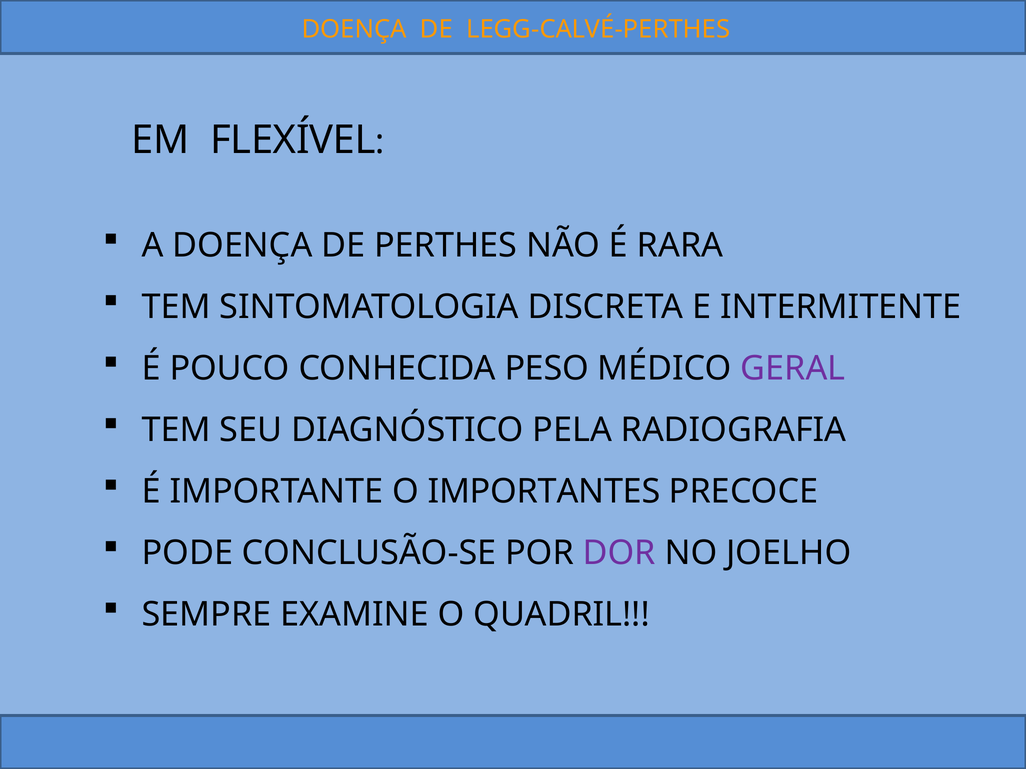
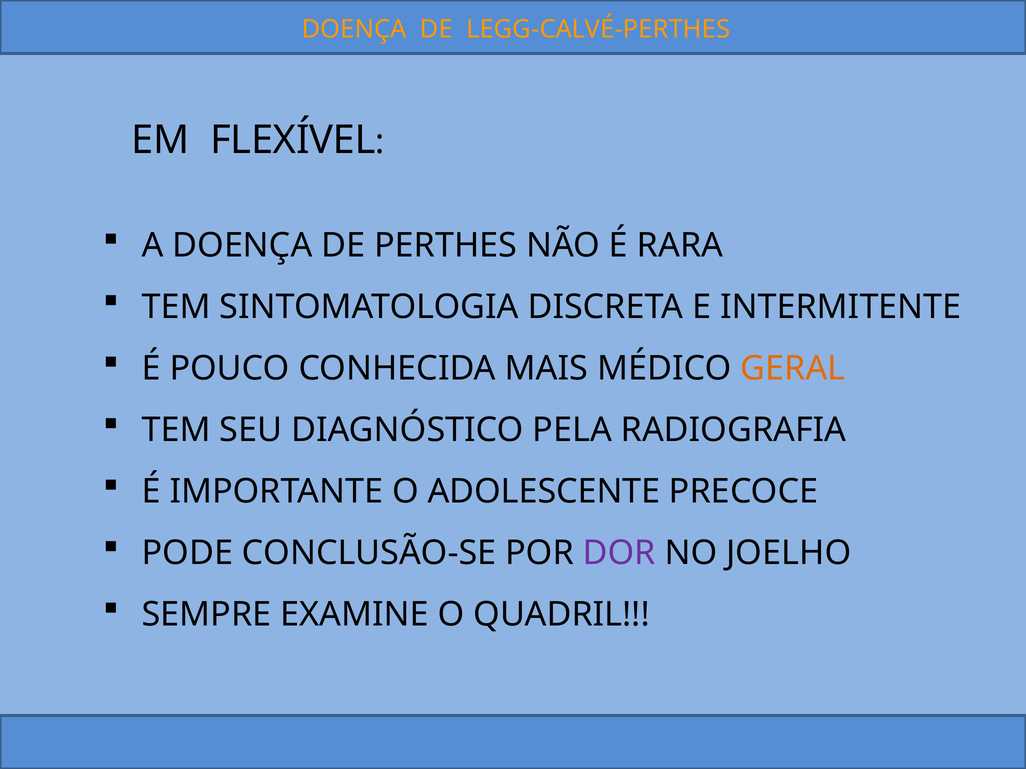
PESO: PESO -> MAIS
GERAL colour: purple -> orange
IMPORTANTES: IMPORTANTES -> ADOLESCENTE
